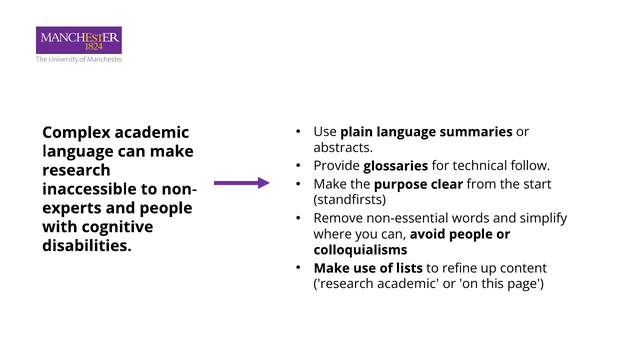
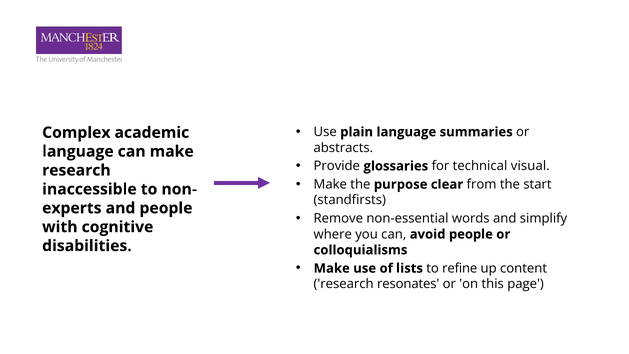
follow: follow -> visual
research academic: academic -> resonates
